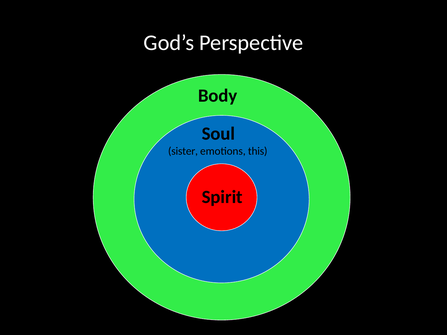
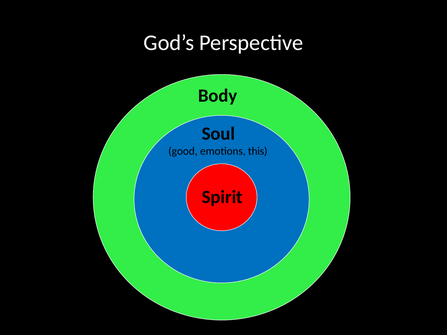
sister: sister -> good
